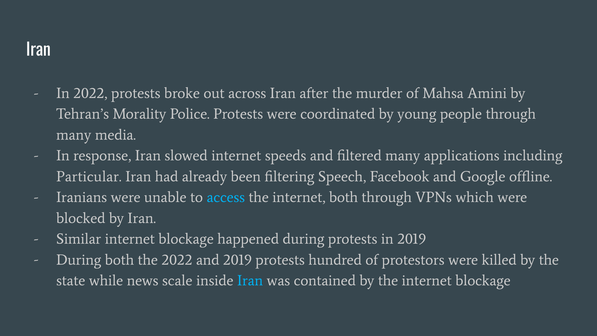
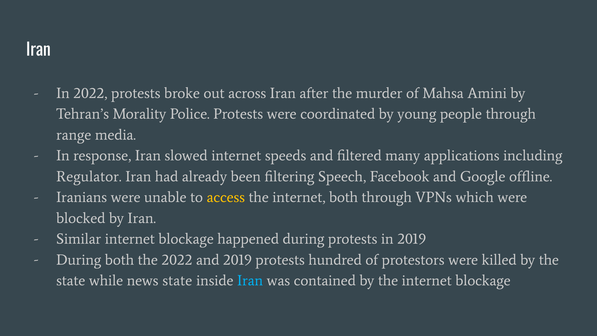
many at (74, 135): many -> range
Particular: Particular -> Regulator
access colour: light blue -> yellow
news scale: scale -> state
